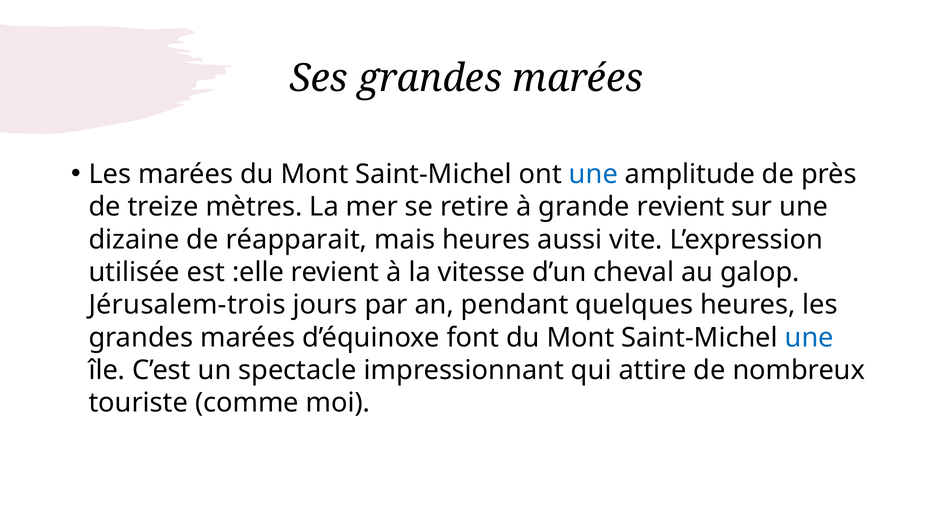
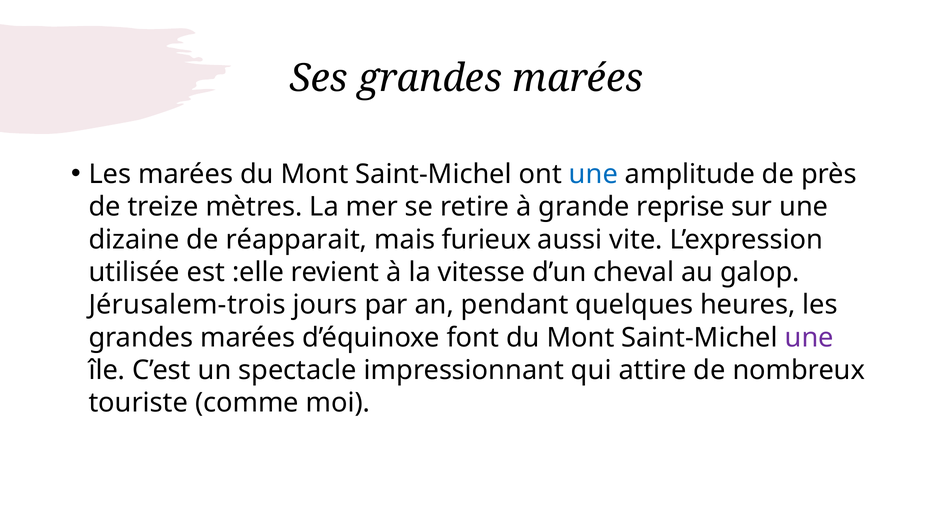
grande revient: revient -> reprise
mais heures: heures -> furieux
une at (809, 337) colour: blue -> purple
